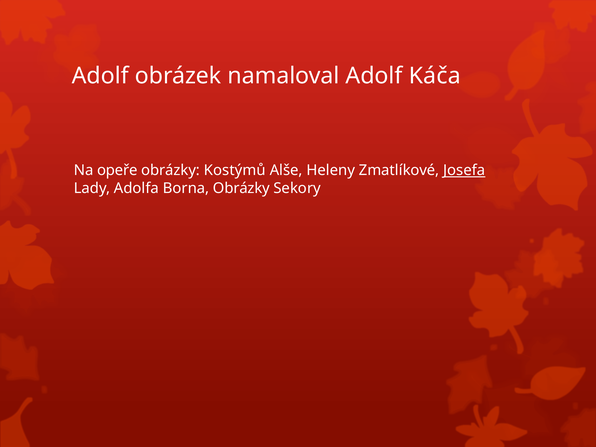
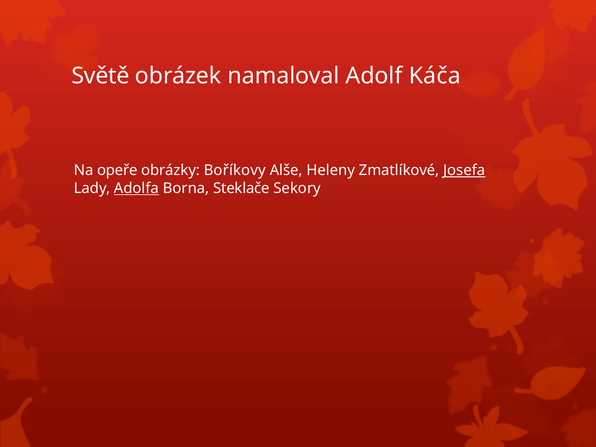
Adolf at (100, 76): Adolf -> Světě
Kostýmů: Kostýmů -> Boříkovy
Adolfa underline: none -> present
Borna Obrázky: Obrázky -> Steklače
